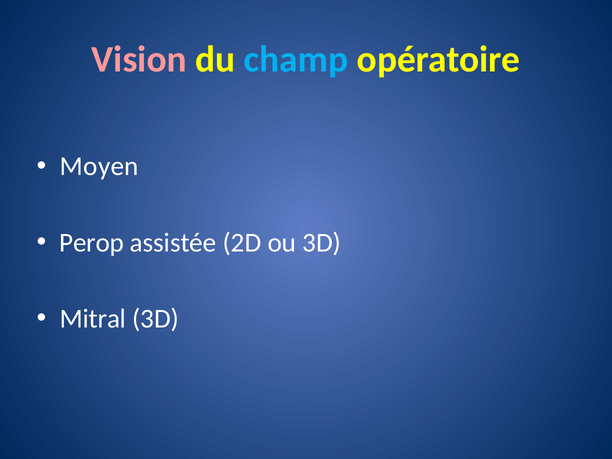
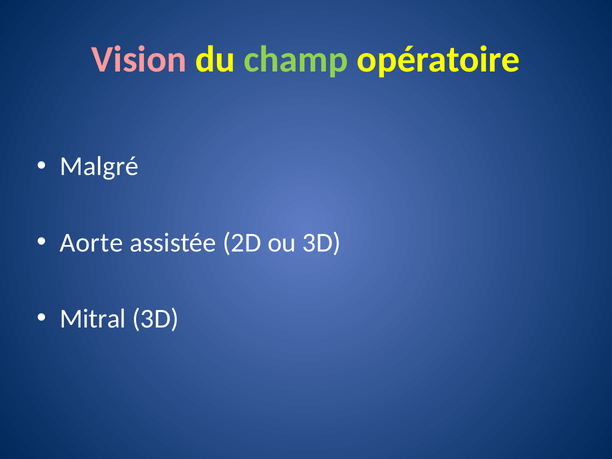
champ colour: light blue -> light green
Moyen: Moyen -> Malgré
Perop: Perop -> Aorte
